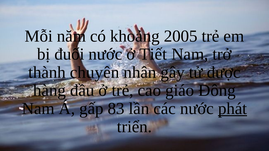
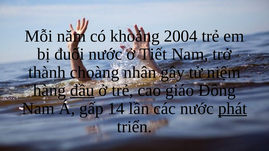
2005: 2005 -> 2004
chuyên: chuyên -> choàng
được: được -> niệm
đầu underline: none -> present
83: 83 -> 14
